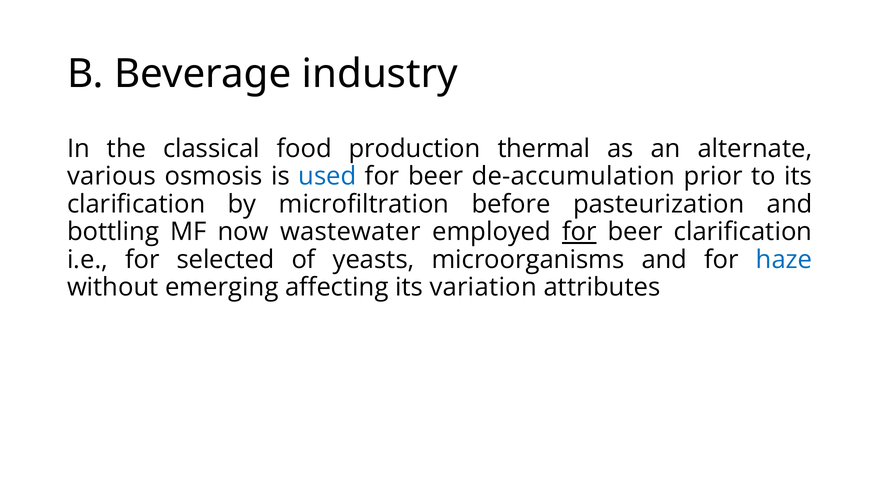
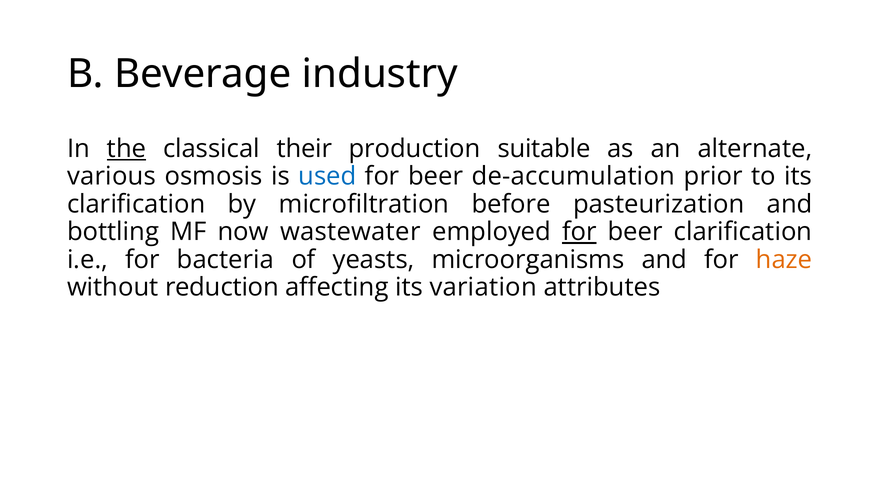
the underline: none -> present
food: food -> their
thermal: thermal -> suitable
selected: selected -> bacteria
haze colour: blue -> orange
emerging: emerging -> reduction
